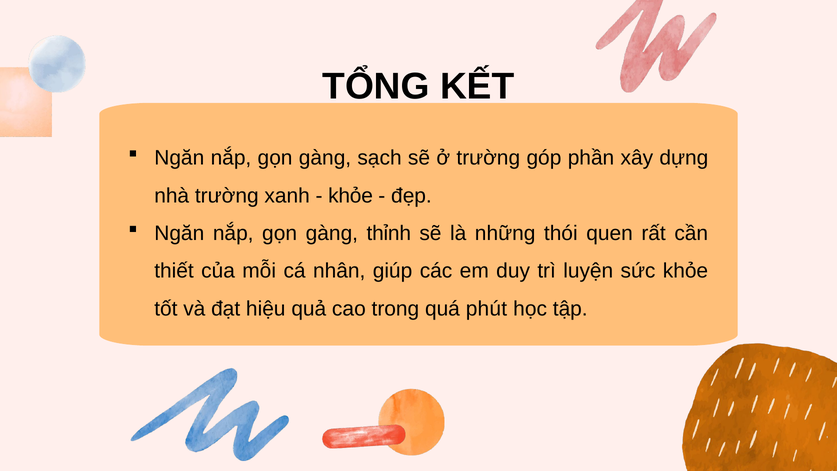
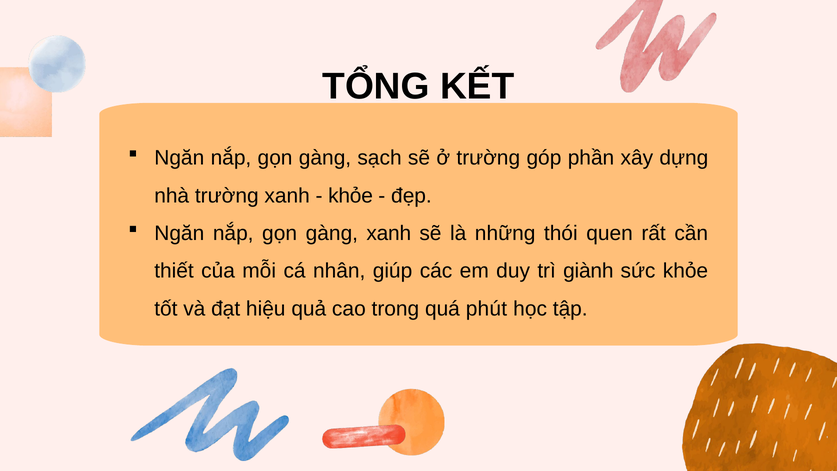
gàng thỉnh: thỉnh -> xanh
luyện: luyện -> giành
